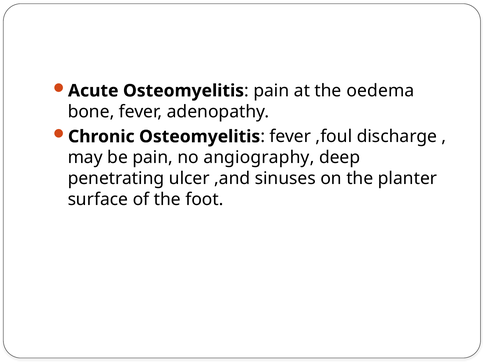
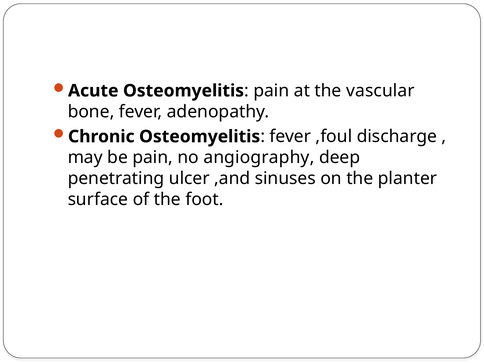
oedema: oedema -> vascular
